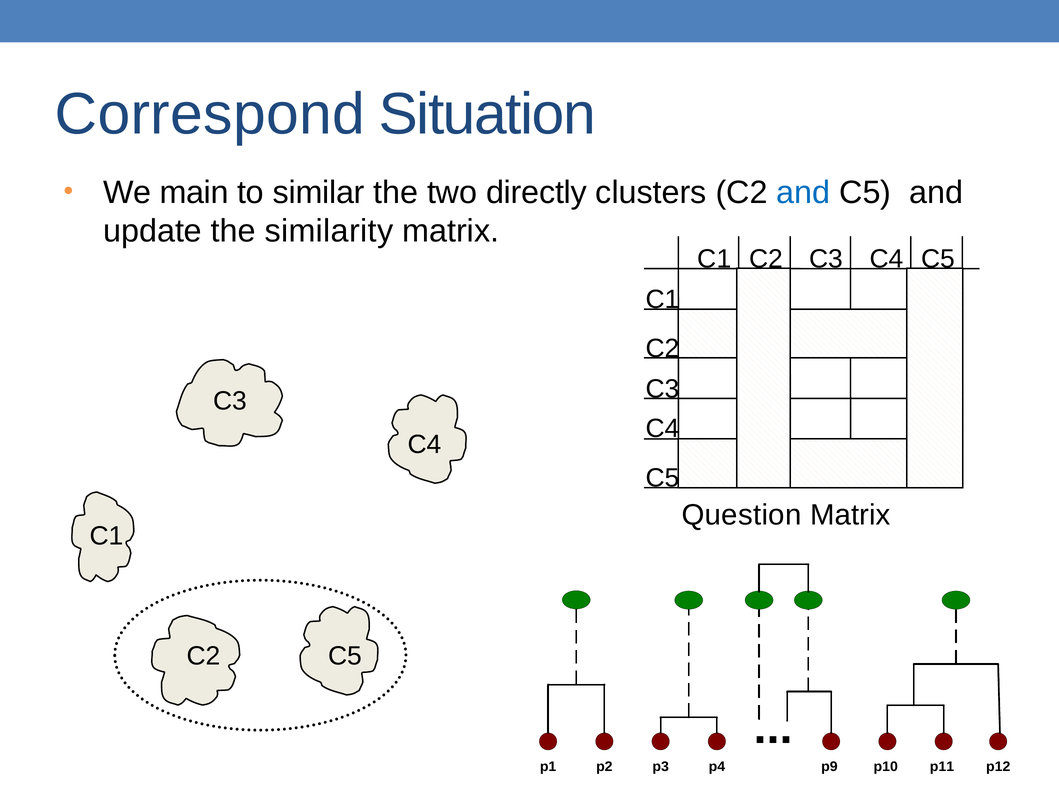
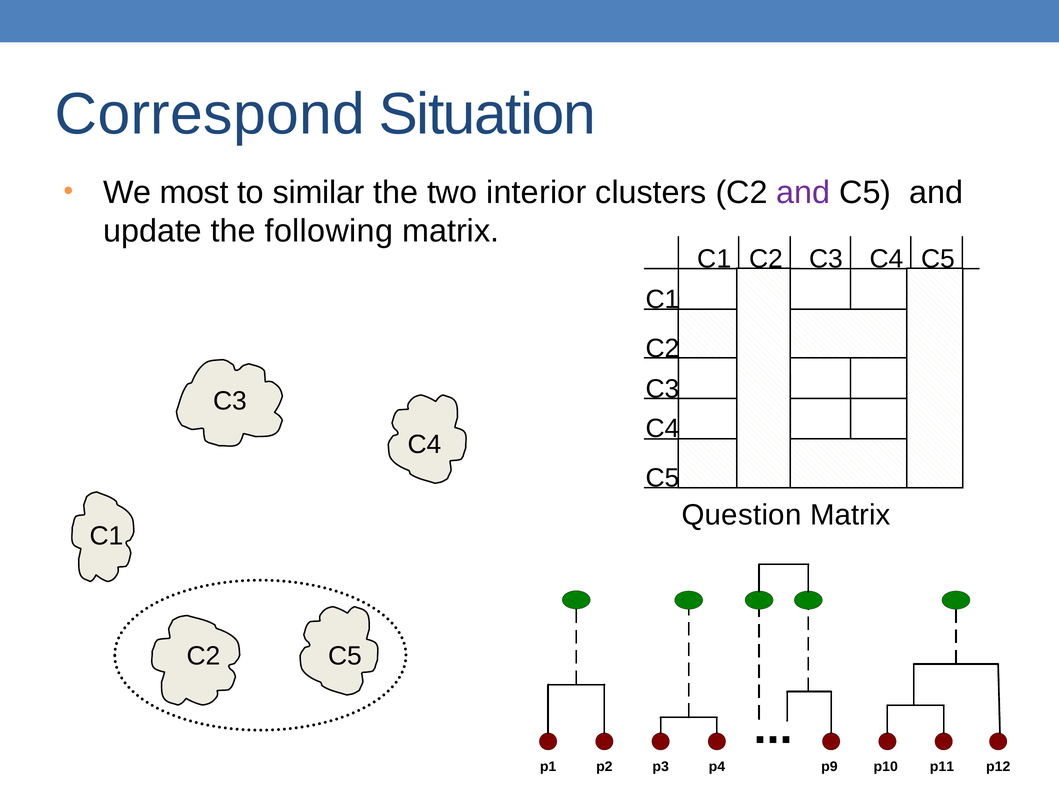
main: main -> most
directly: directly -> interior
and at (803, 192) colour: blue -> purple
similarity: similarity -> following
